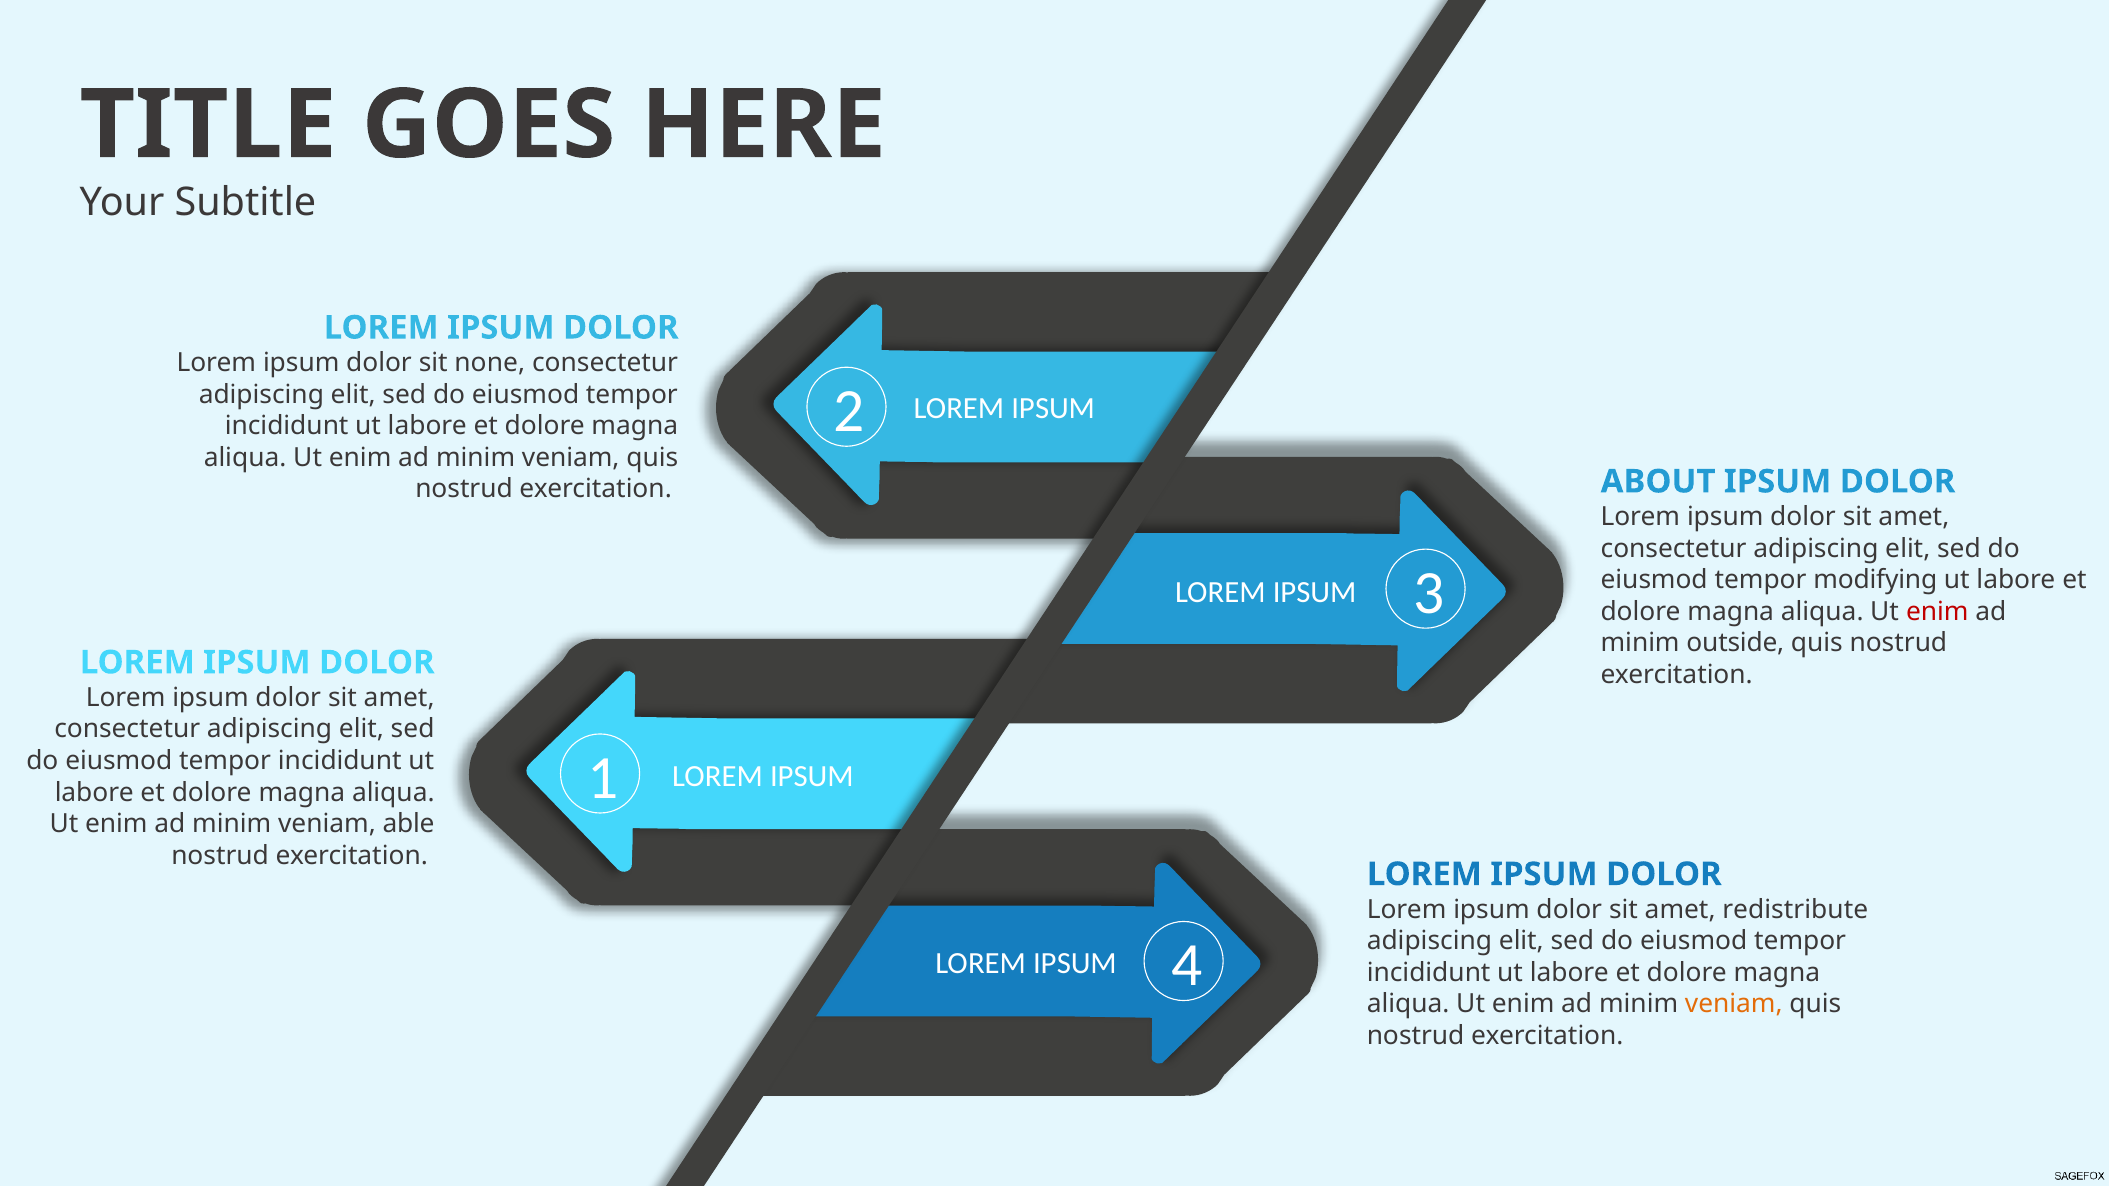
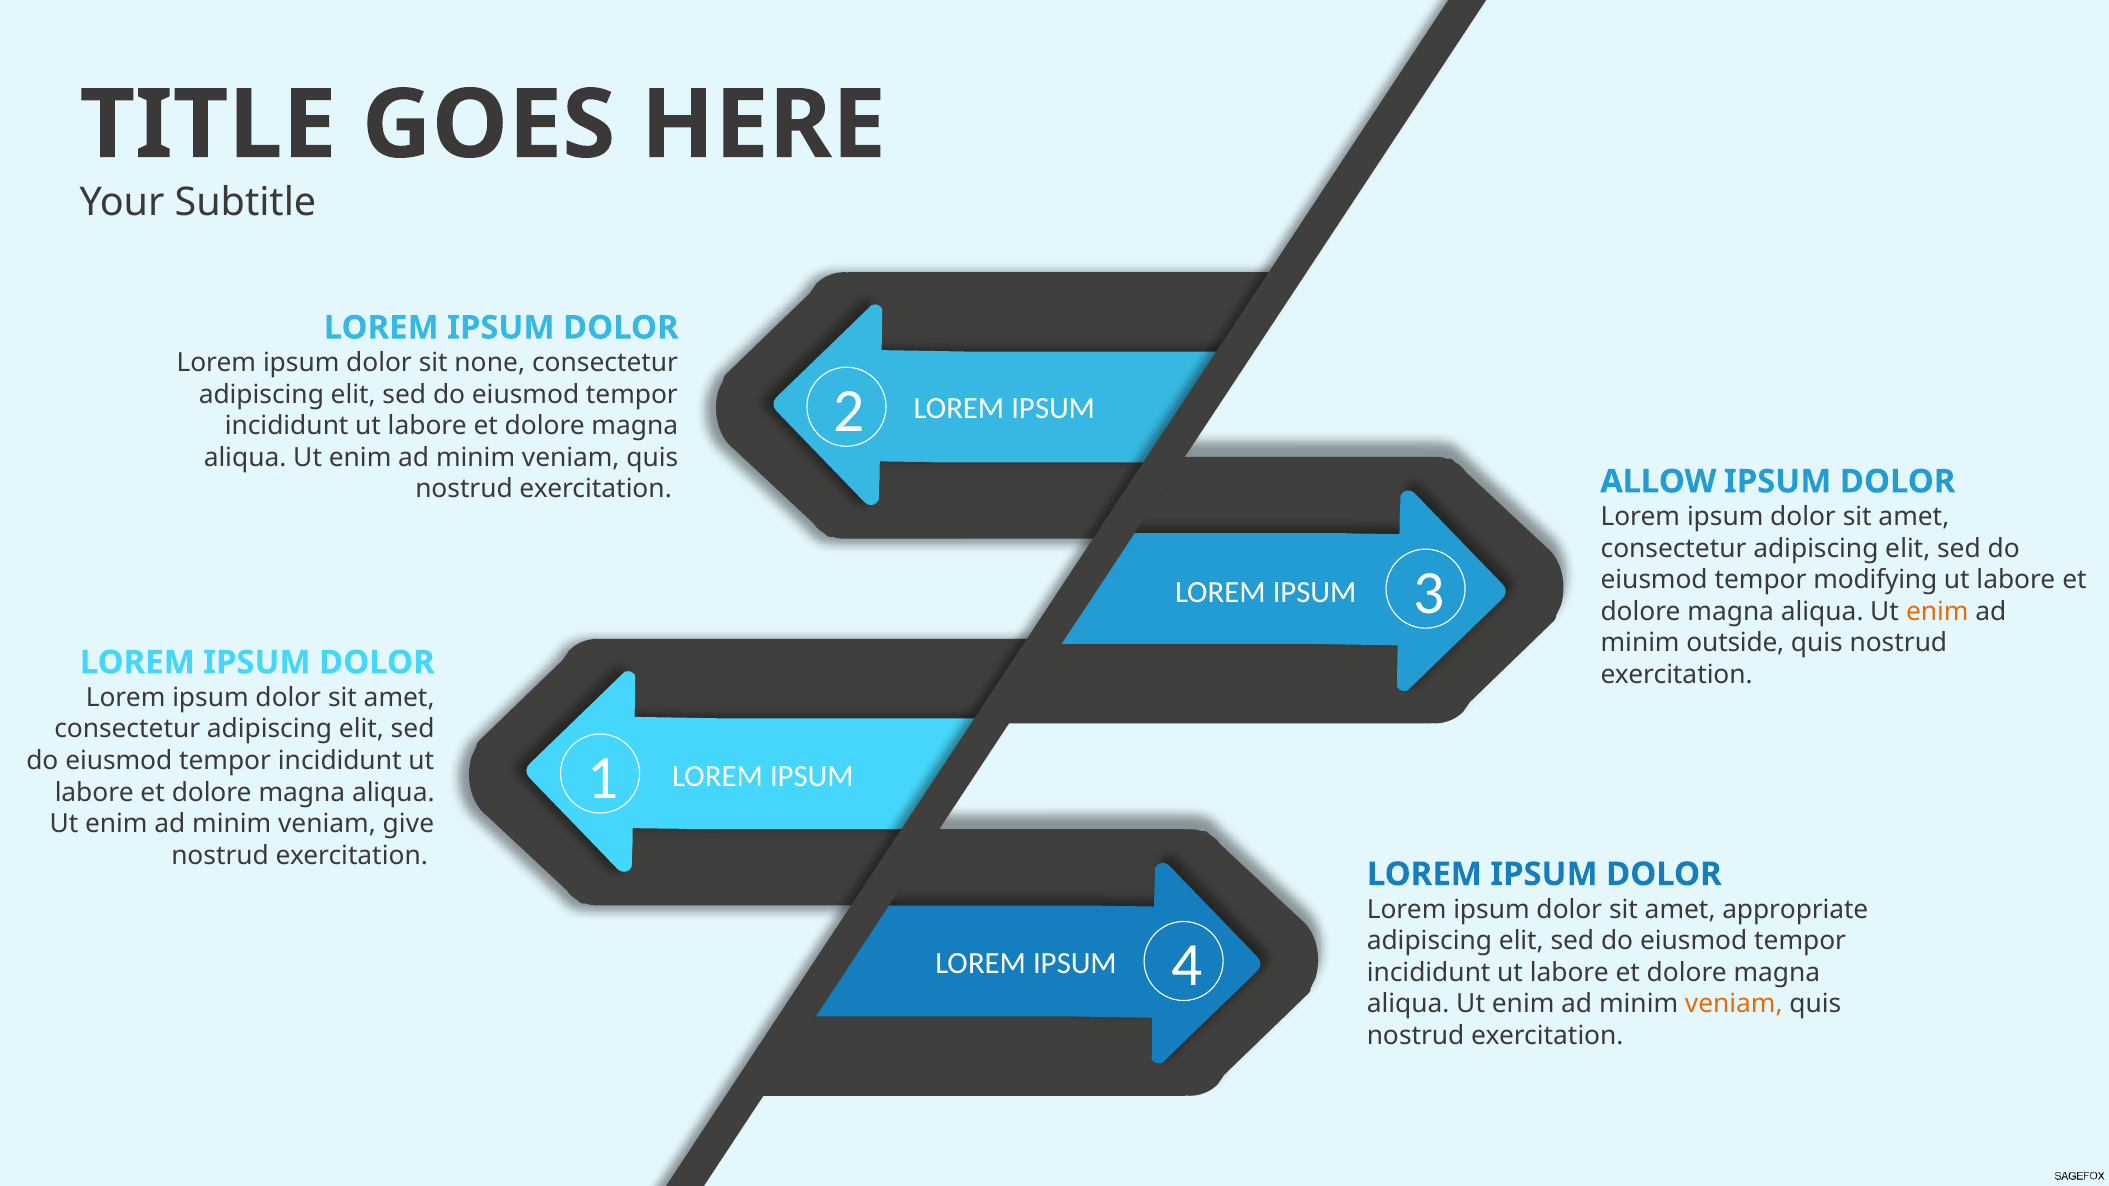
ABOUT: ABOUT -> ALLOW
enim at (1937, 612) colour: red -> orange
able: able -> give
redistribute: redistribute -> appropriate
